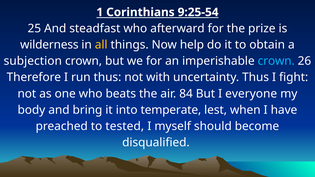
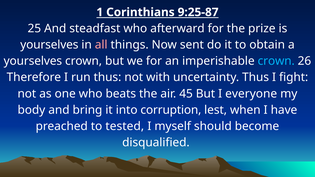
9:25-54: 9:25-54 -> 9:25-87
wilderness at (49, 45): wilderness -> yourselves
all colour: yellow -> pink
help: help -> sent
subjection at (33, 61): subjection -> yourselves
84: 84 -> 45
temperate: temperate -> corruption
